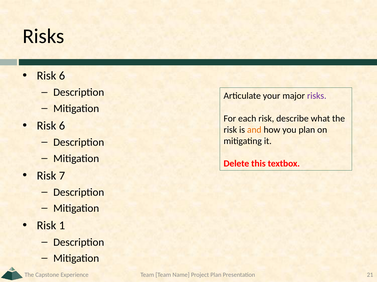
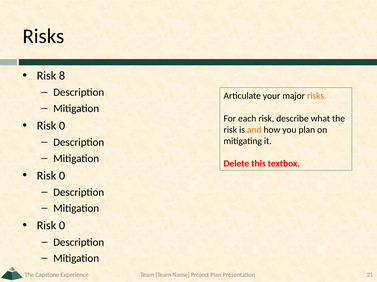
6 at (62, 76): 6 -> 8
risks at (317, 96) colour: purple -> orange
6 at (62, 126): 6 -> 0
7 at (62, 176): 7 -> 0
1 at (62, 226): 1 -> 0
